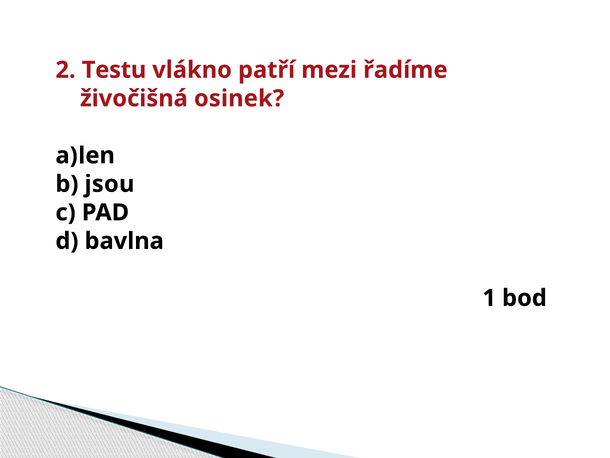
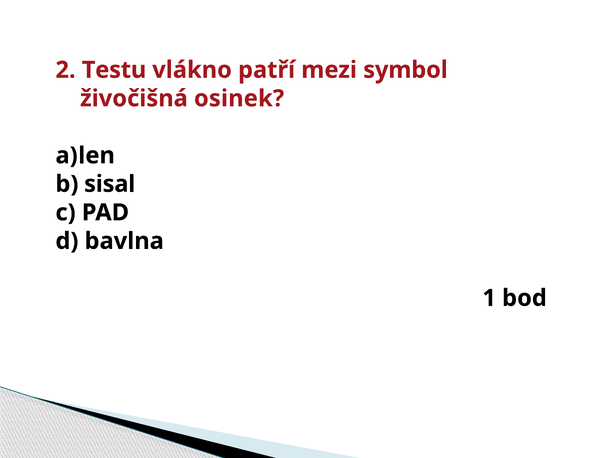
řadíme: řadíme -> symbol
jsou: jsou -> sisal
